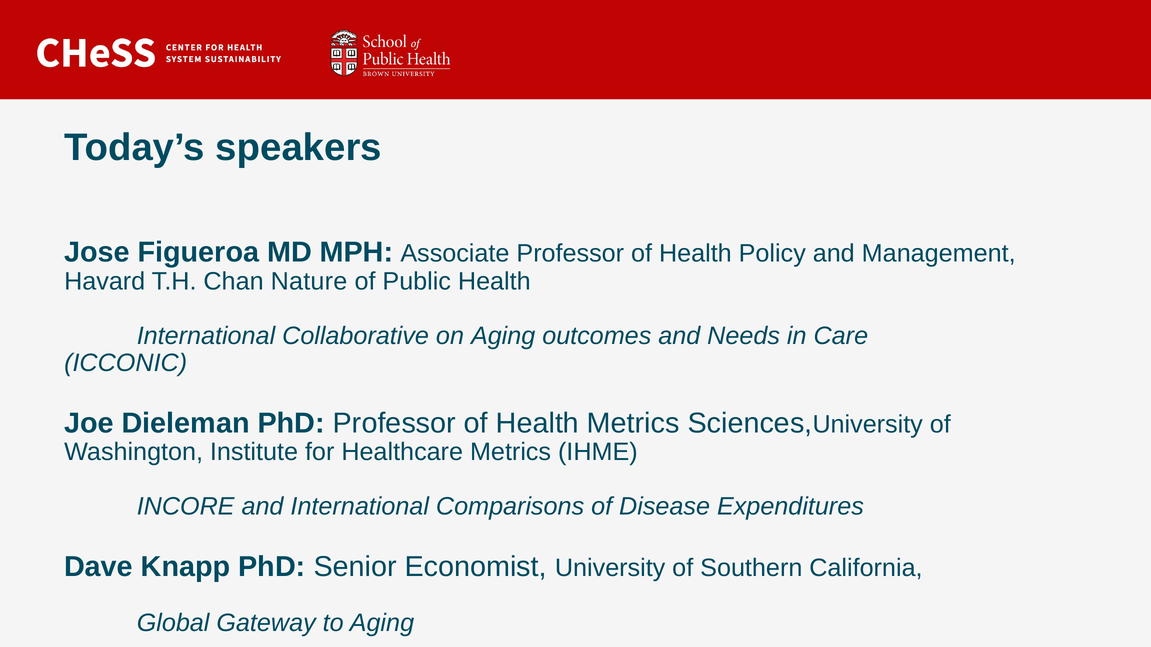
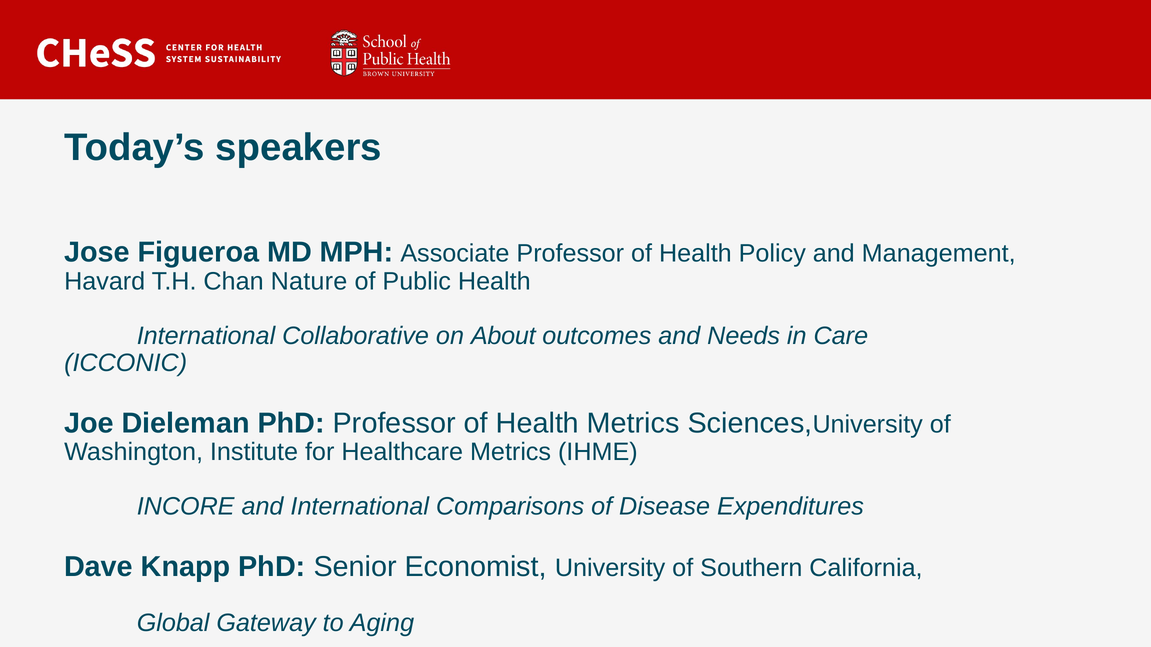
on Aging: Aging -> About
